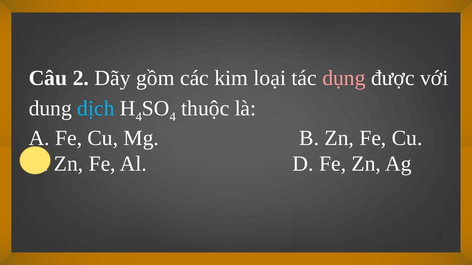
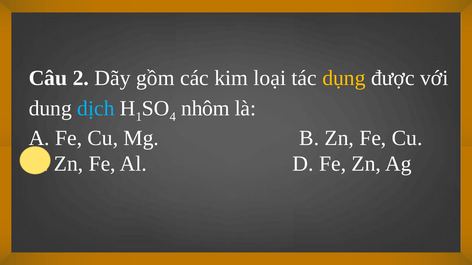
dụng colour: pink -> yellow
4 at (139, 117): 4 -> 1
thuộc: thuộc -> nhôm
